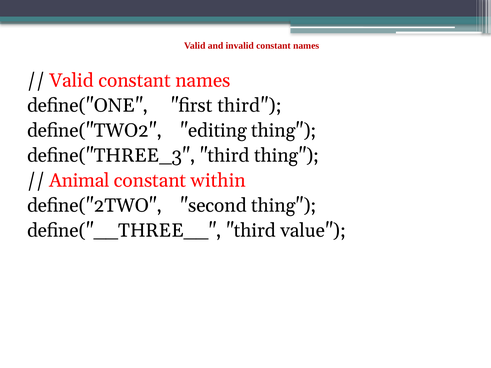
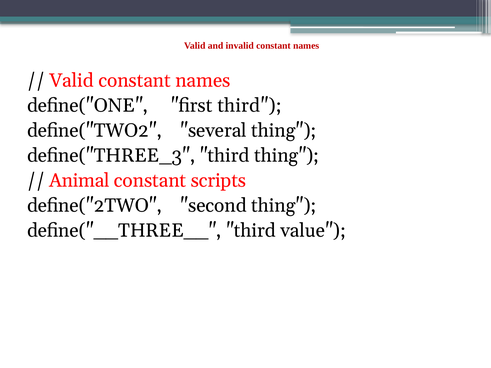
editing: editing -> several
within: within -> scripts
